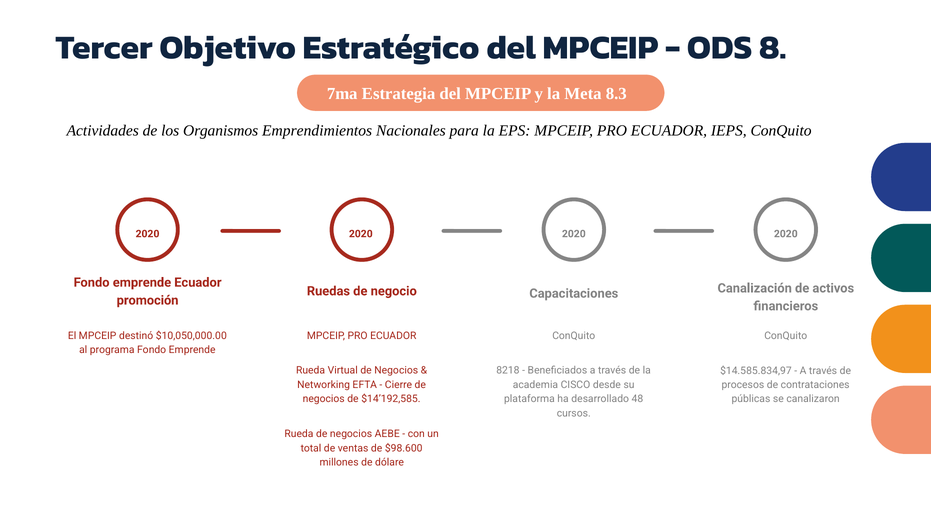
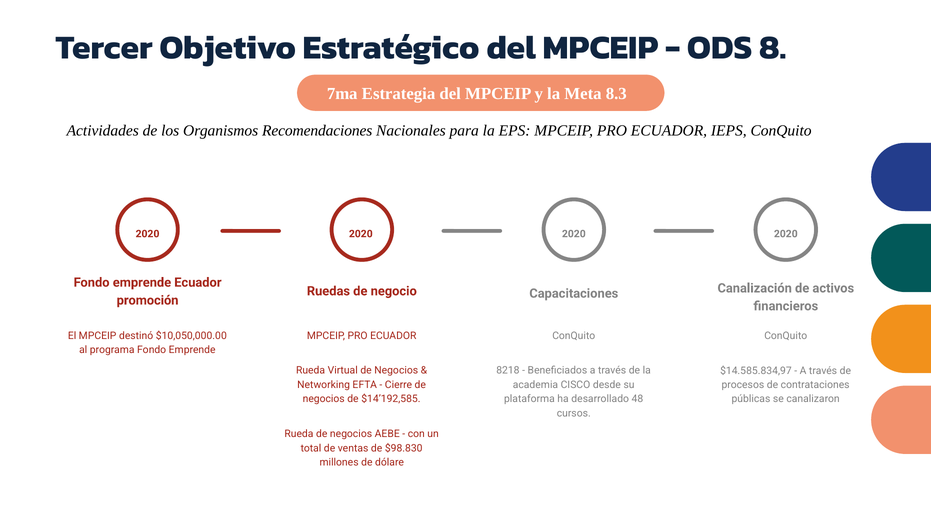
Emprendimientos: Emprendimientos -> Recomendaciones
$98.600: $98.600 -> $98.830
